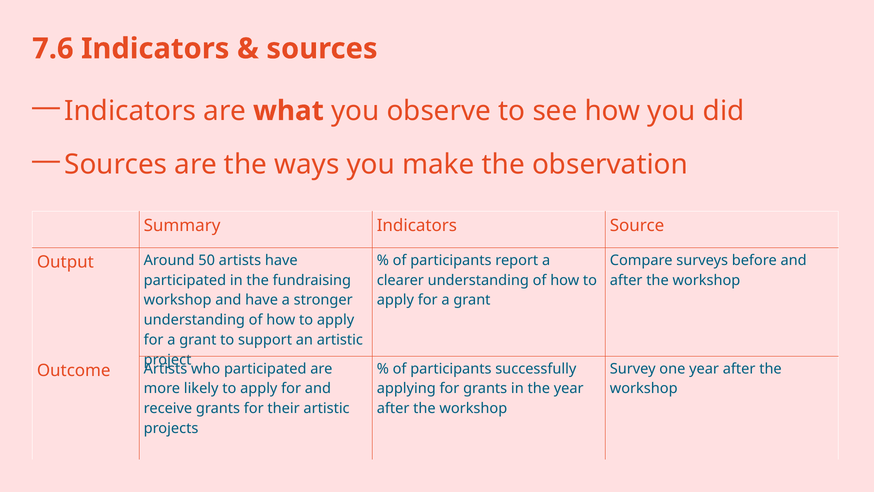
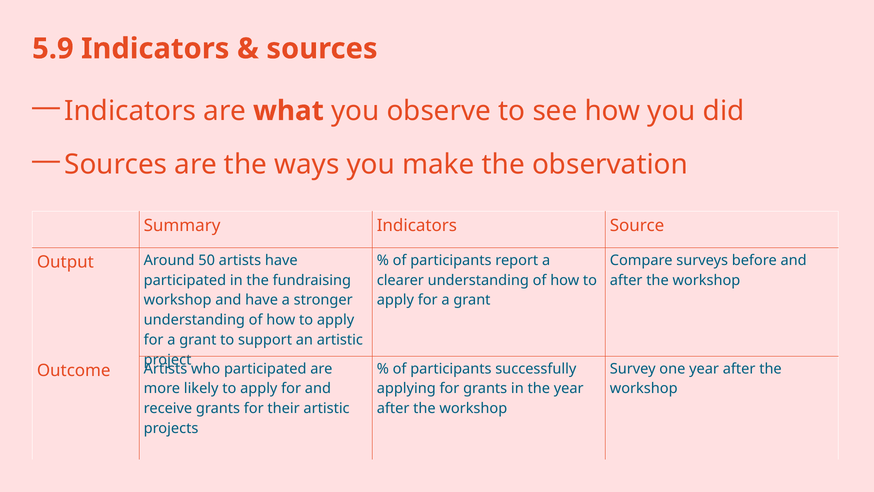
7.6: 7.6 -> 5.9
